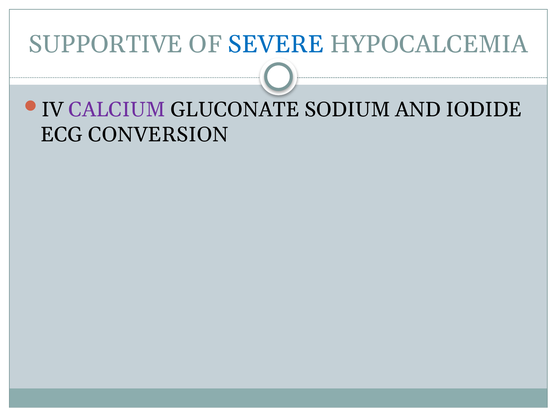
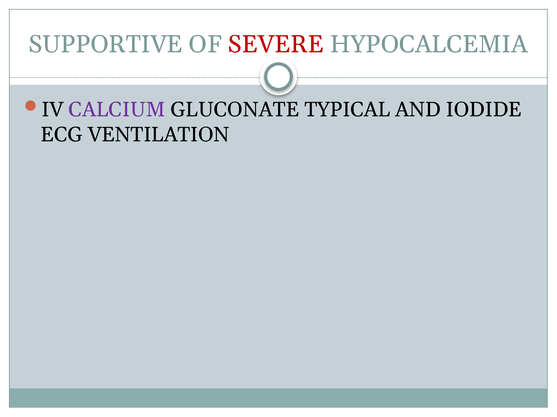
SEVERE colour: blue -> red
SODIUM: SODIUM -> TYPICAL
CONVERSION: CONVERSION -> VENTILATION
